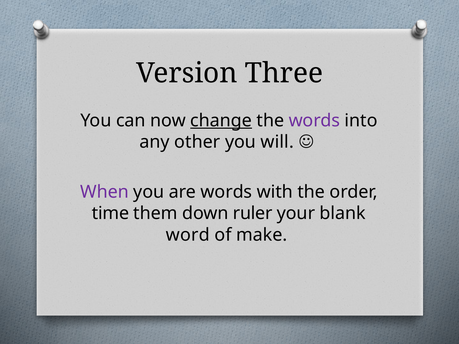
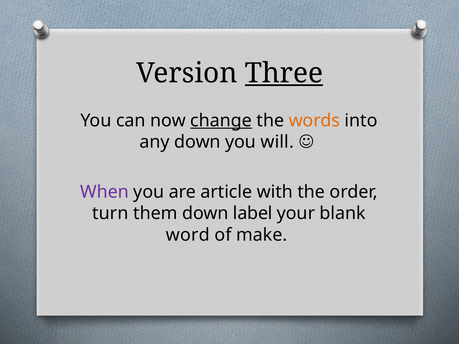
Three underline: none -> present
words at (314, 121) colour: purple -> orange
any other: other -> down
are words: words -> article
time: time -> turn
ruler: ruler -> label
